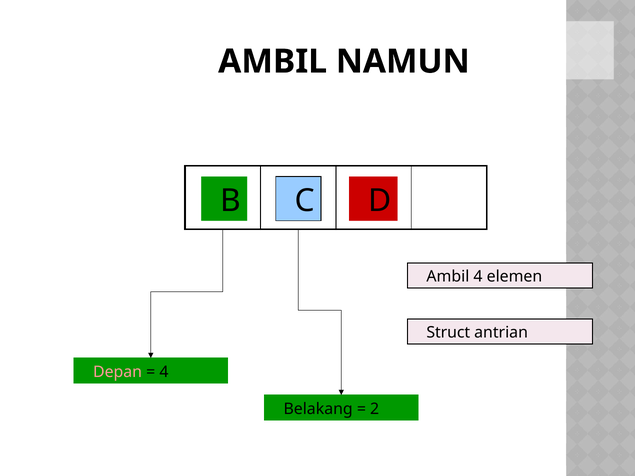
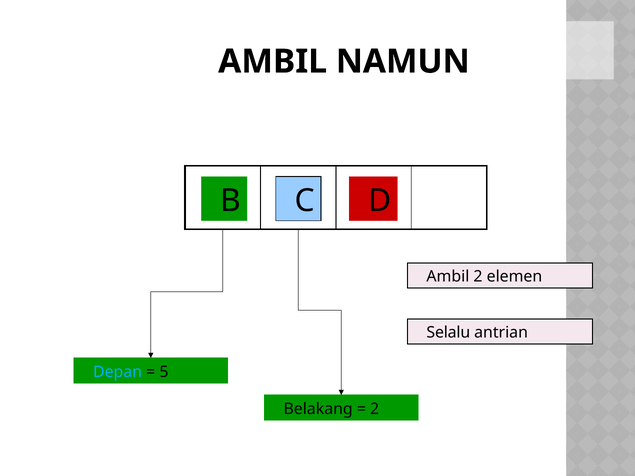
Ambil 4: 4 -> 2
Struct: Struct -> Selalu
Depan colour: pink -> light blue
4 at (164, 372): 4 -> 5
